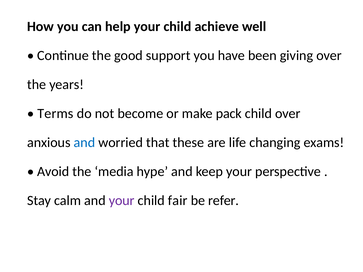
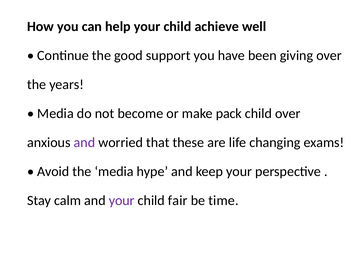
Terms at (55, 114): Terms -> Media
and at (84, 143) colour: blue -> purple
refer: refer -> time
